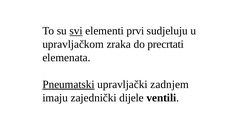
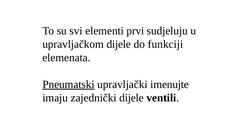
svi underline: present -> none
upravljačkom zraka: zraka -> dijele
precrtati: precrtati -> funkciji
zadnjem: zadnjem -> imenujte
